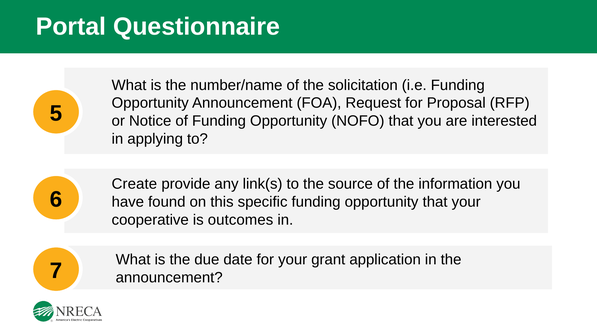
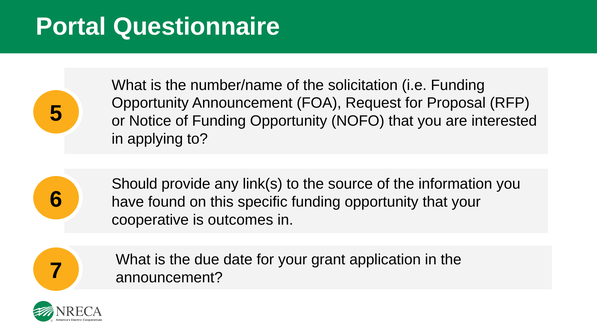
Create: Create -> Should
